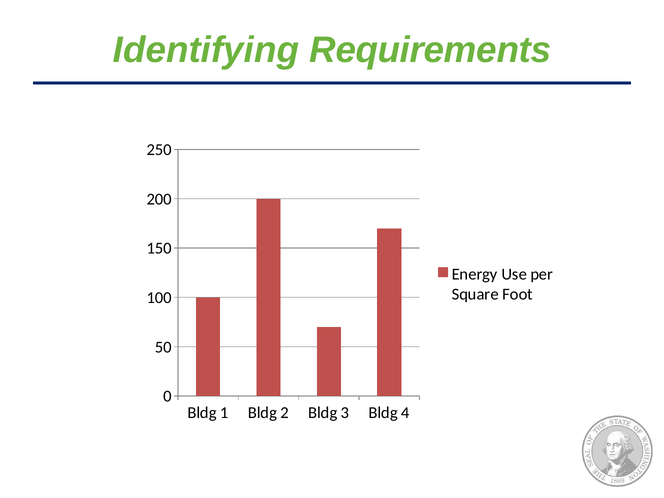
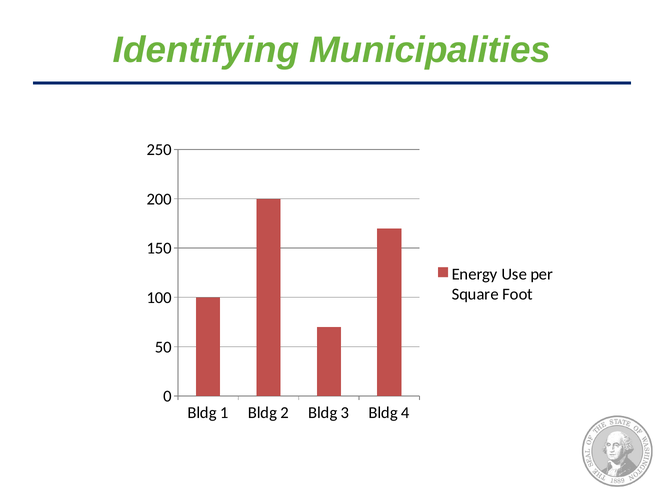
Requirements: Requirements -> Municipalities
